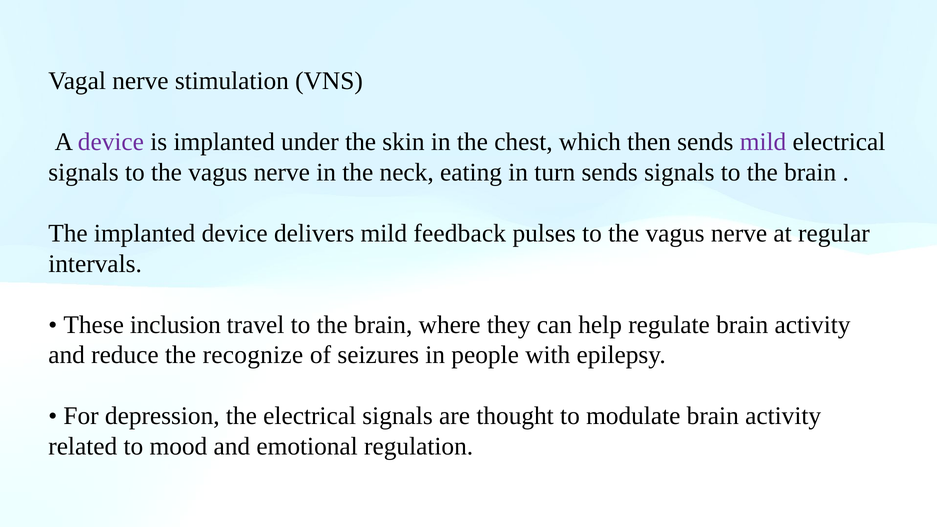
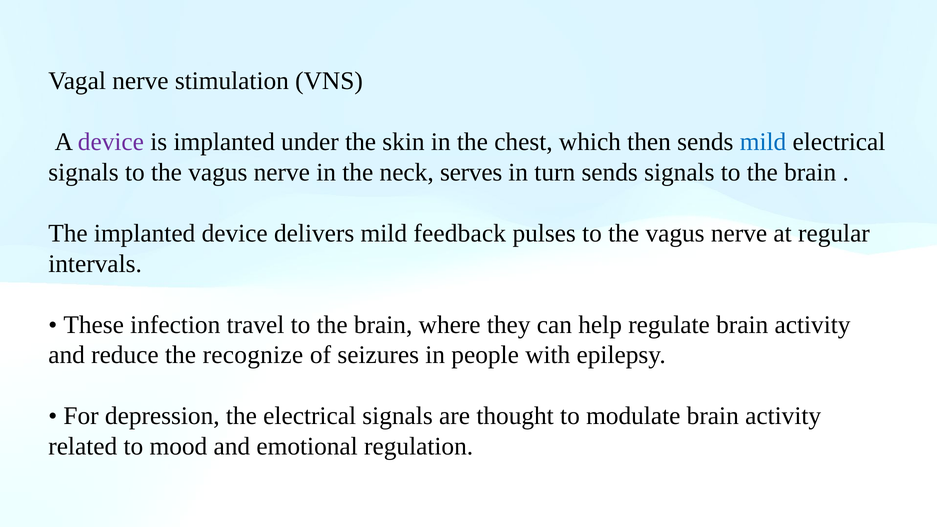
mild at (763, 142) colour: purple -> blue
eating: eating -> serves
inclusion: inclusion -> infection
